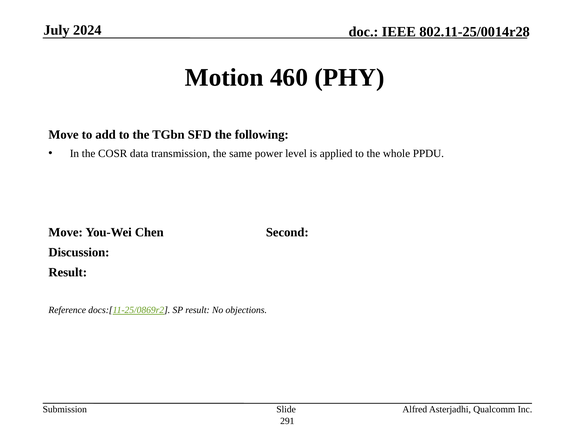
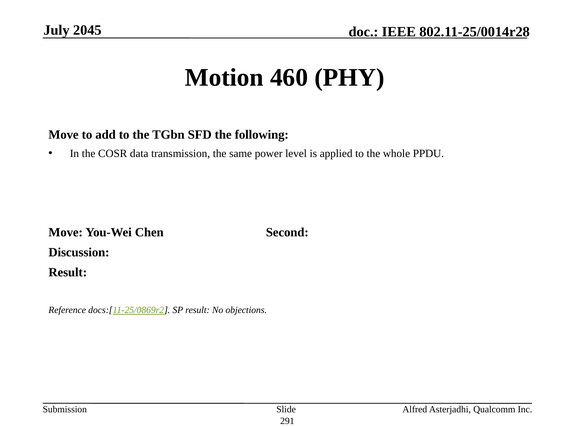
2024: 2024 -> 2045
